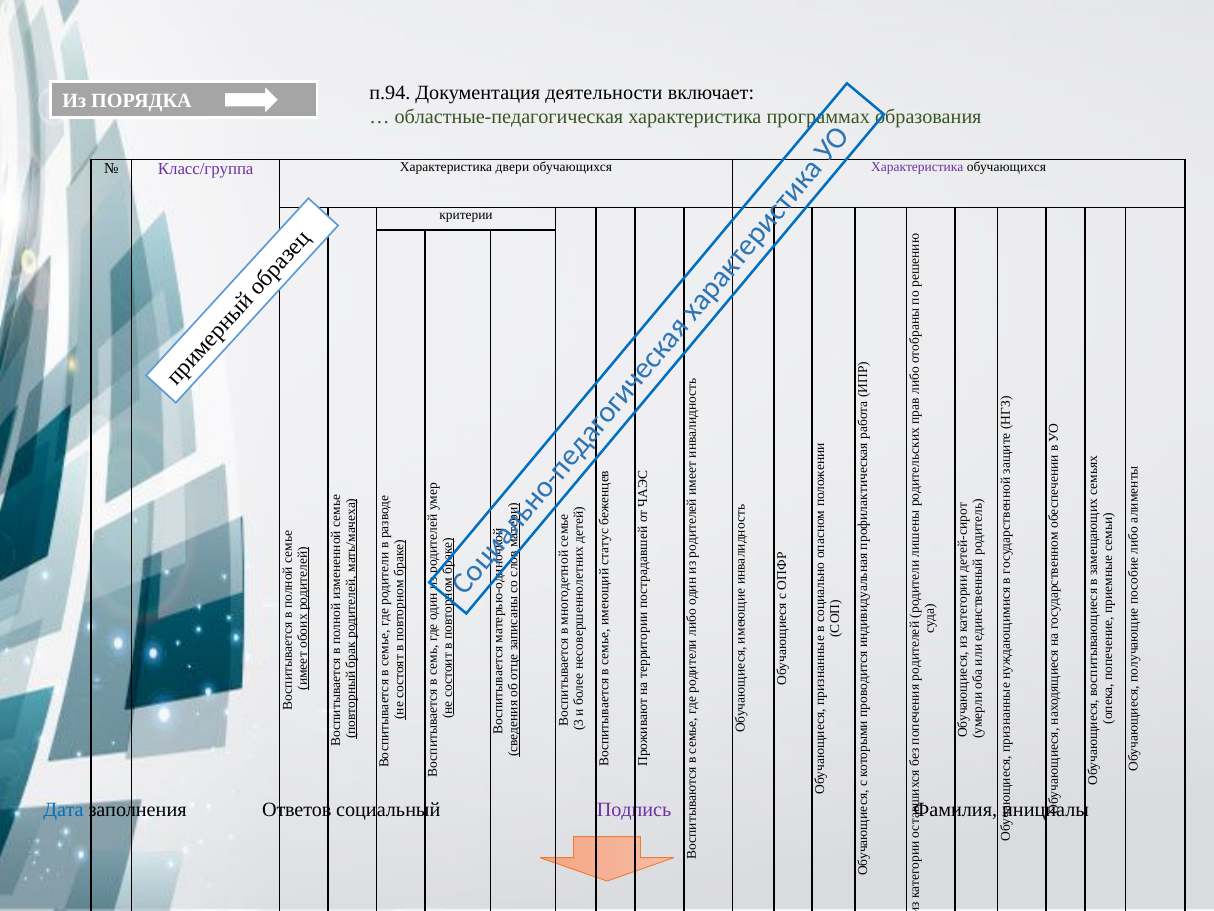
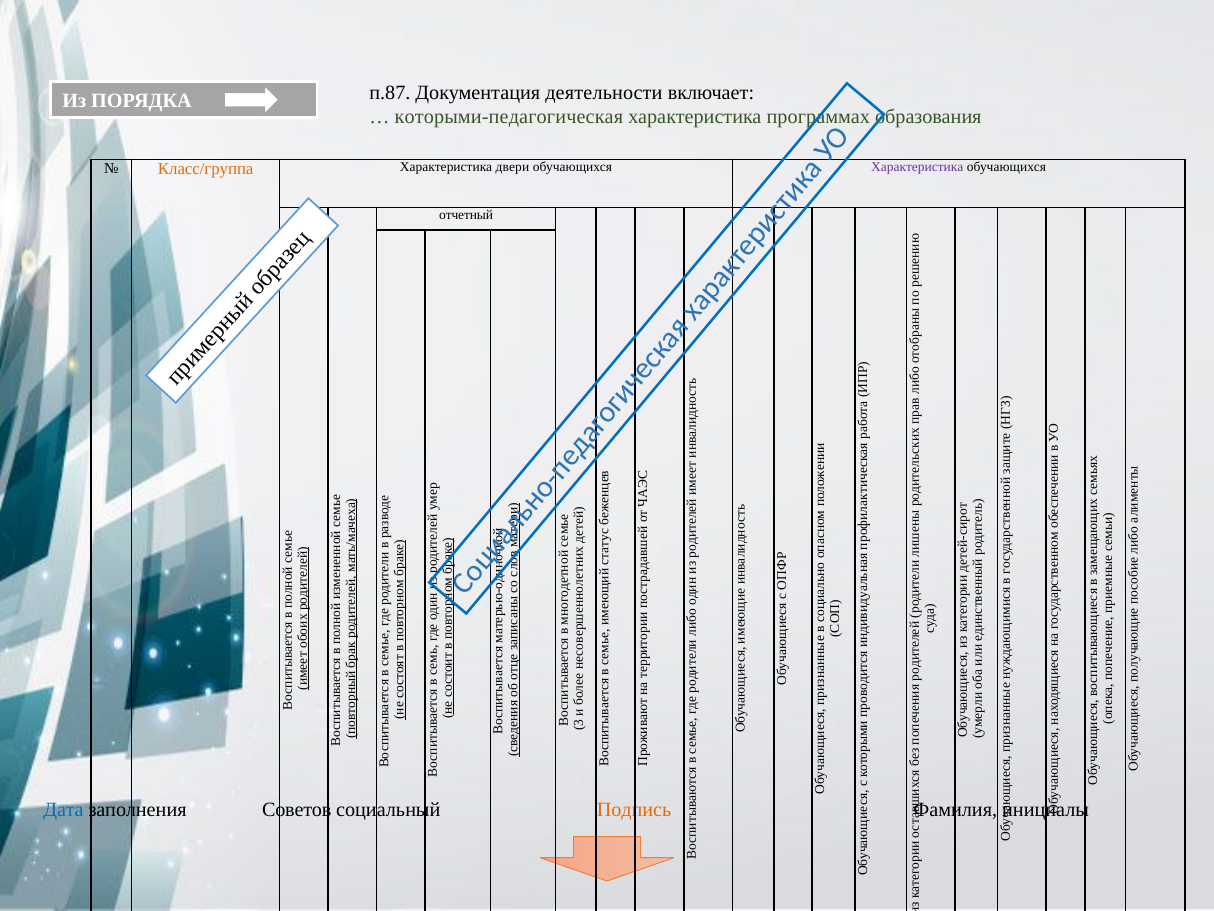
п.94: п.94 -> п.87
областные-педагогическая: областные-педагогическая -> которыми-педагогическая
Класс/группа colour: purple -> orange
критерии: критерии -> отчетный
Ответов: Ответов -> Советов
Подпись colour: purple -> orange
